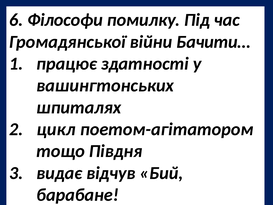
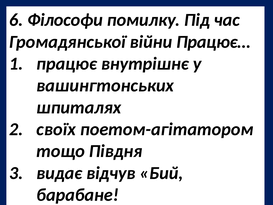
Бачити…: Бачити… -> Працює…
здатності: здатності -> внутрішнє
цикл: цикл -> своїх
